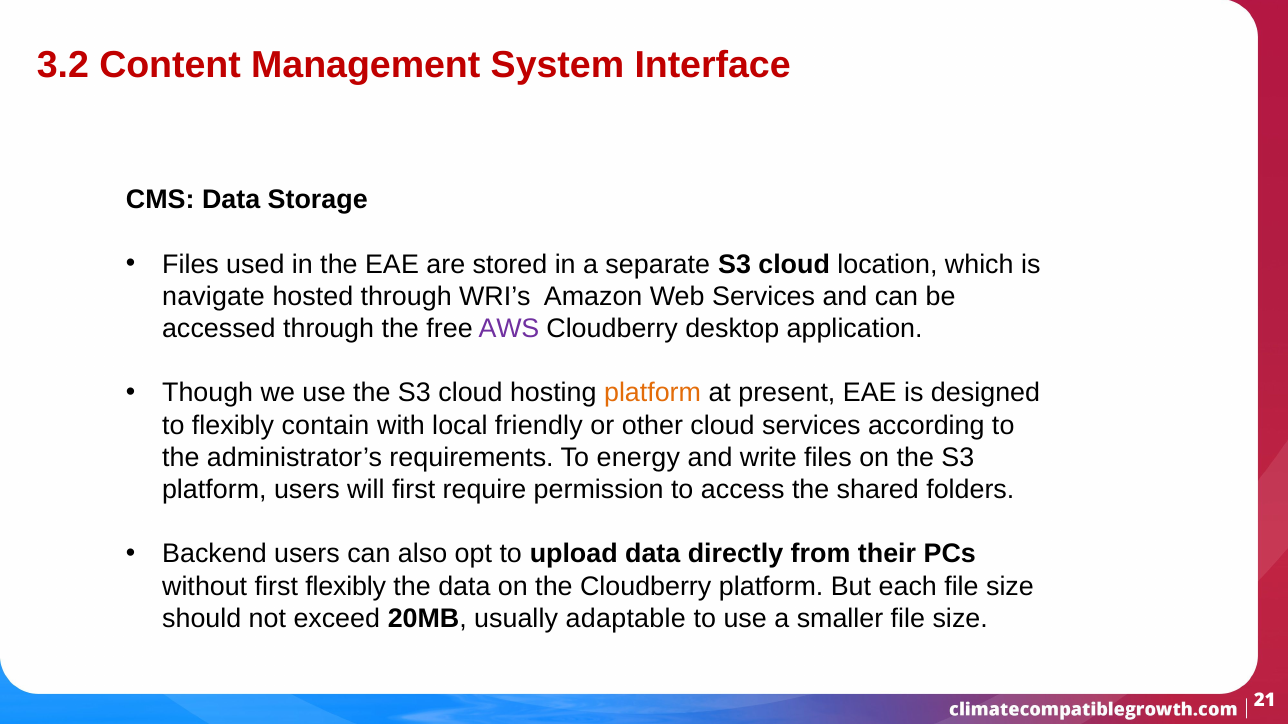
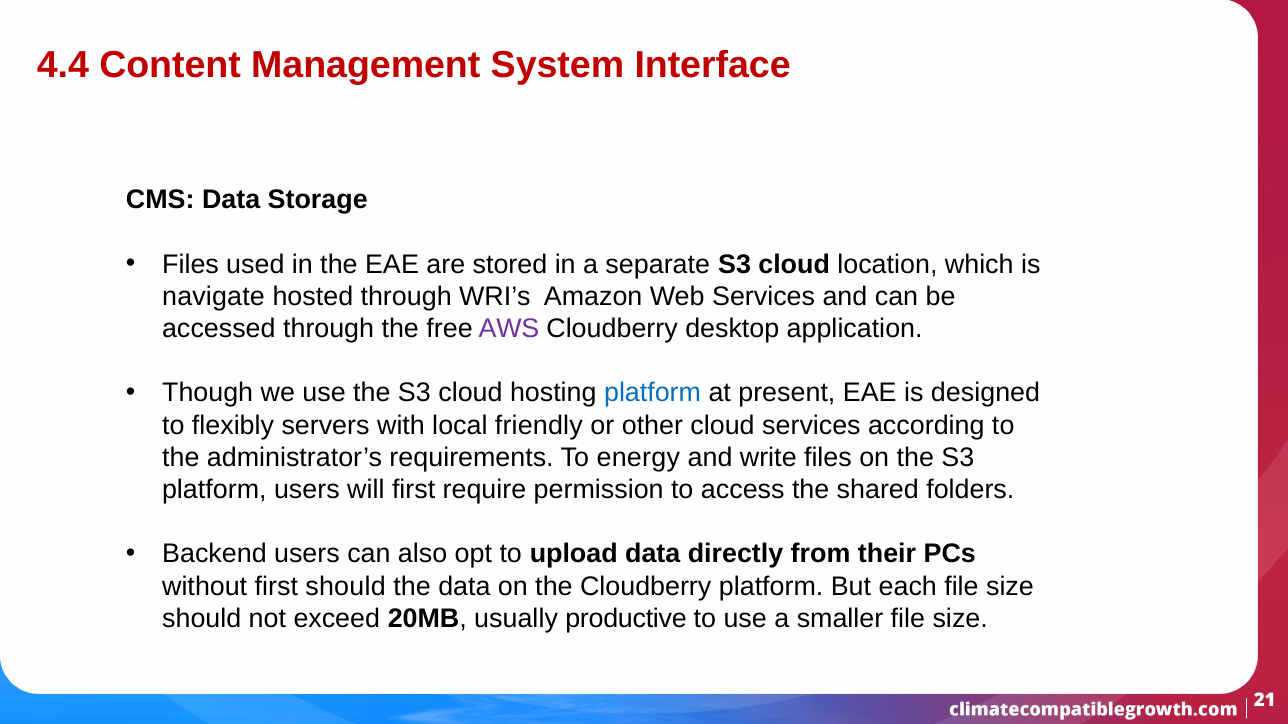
3.2: 3.2 -> 4.4
platform at (653, 393) colour: orange -> blue
contain: contain -> servers
first flexibly: flexibly -> should
adaptable: adaptable -> productive
